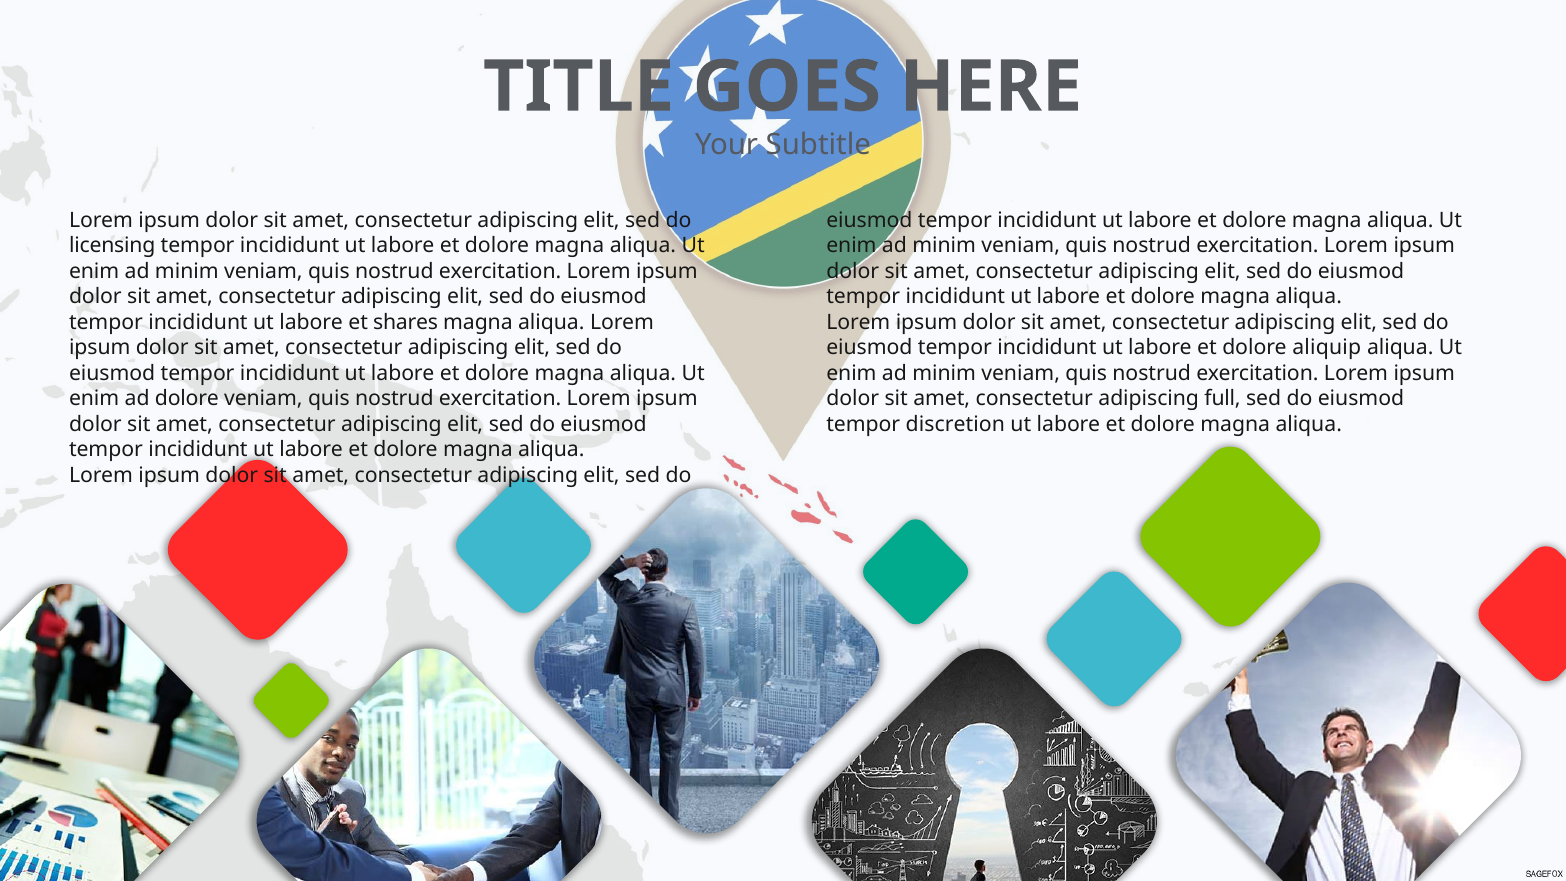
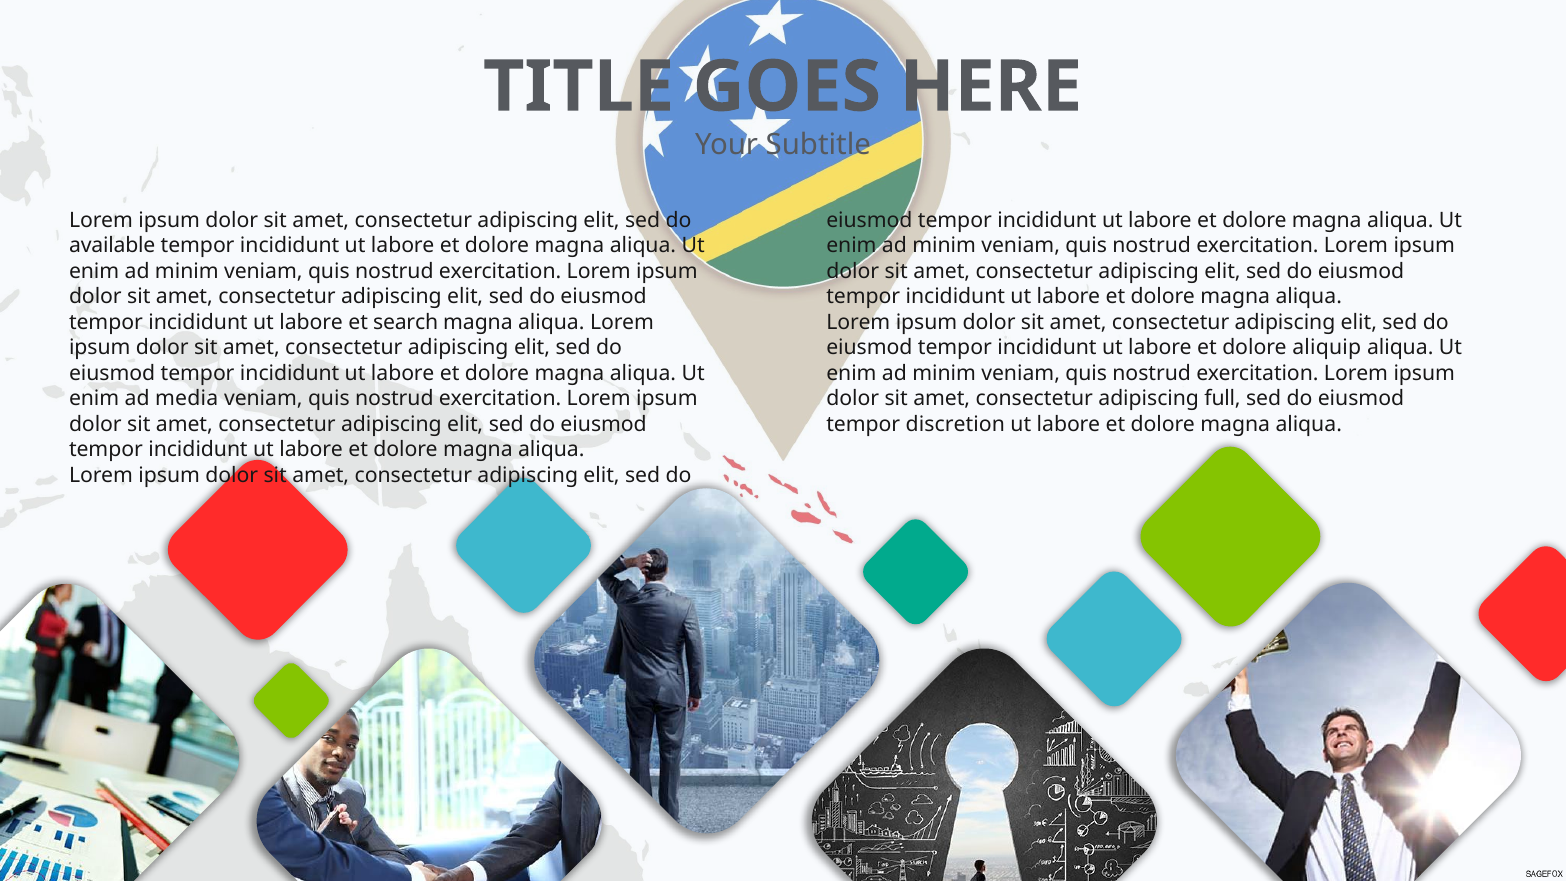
licensing: licensing -> available
shares: shares -> search
ad dolore: dolore -> media
